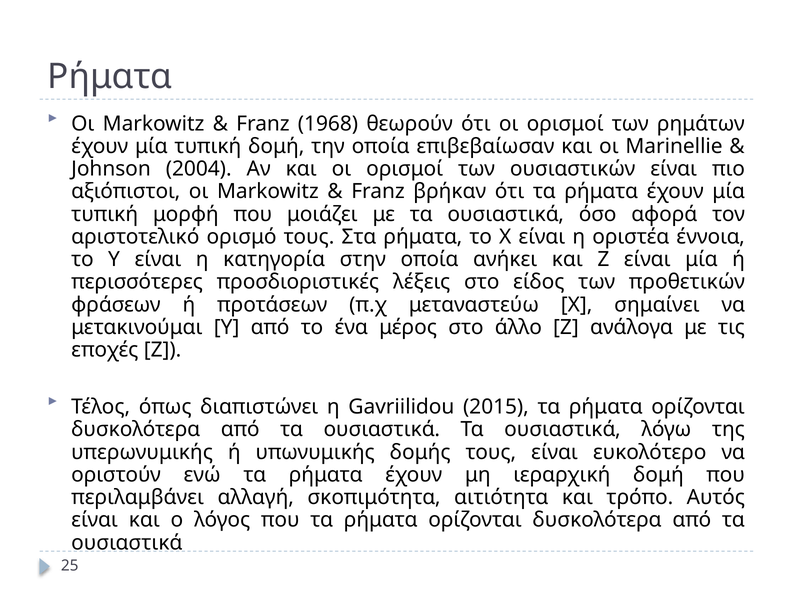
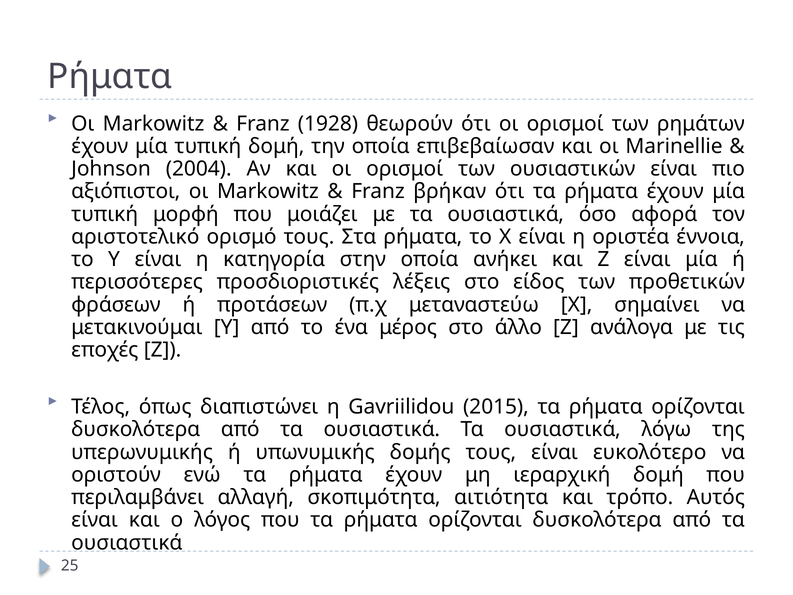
1968: 1968 -> 1928
